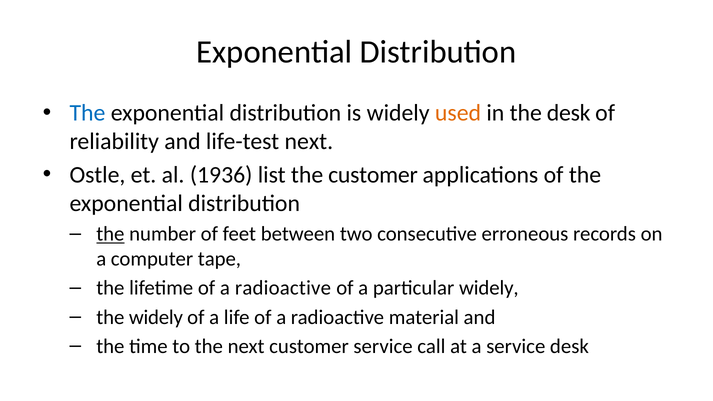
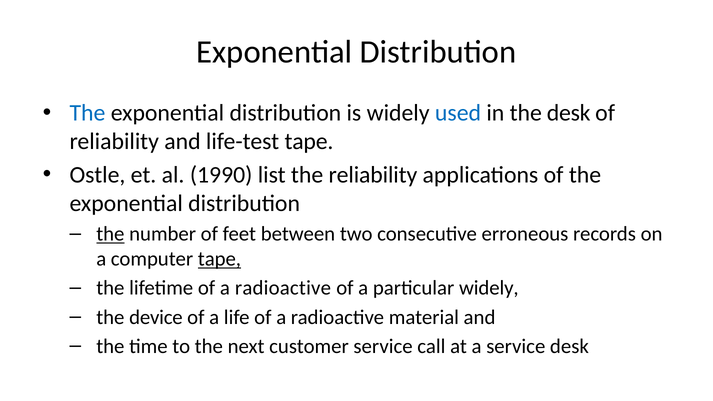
used colour: orange -> blue
life-test next: next -> tape
1936: 1936 -> 1990
the customer: customer -> reliability
tape at (219, 259) underline: none -> present
the widely: widely -> device
